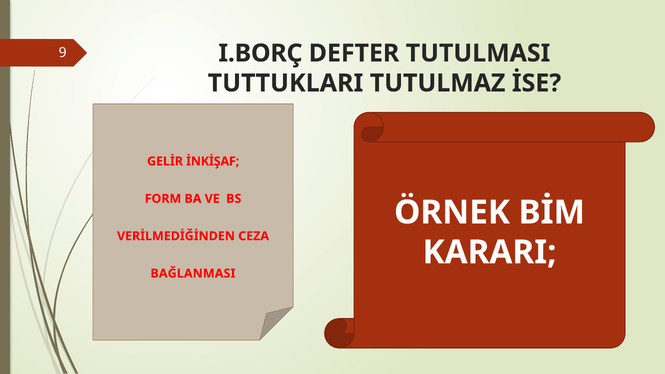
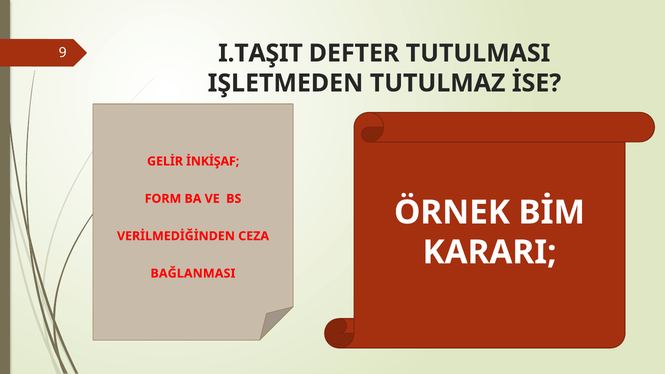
I.BORÇ: I.BORÇ -> I.TAŞIT
TUTTUKLARI: TUTTUKLARI -> IŞLETMEDEN
